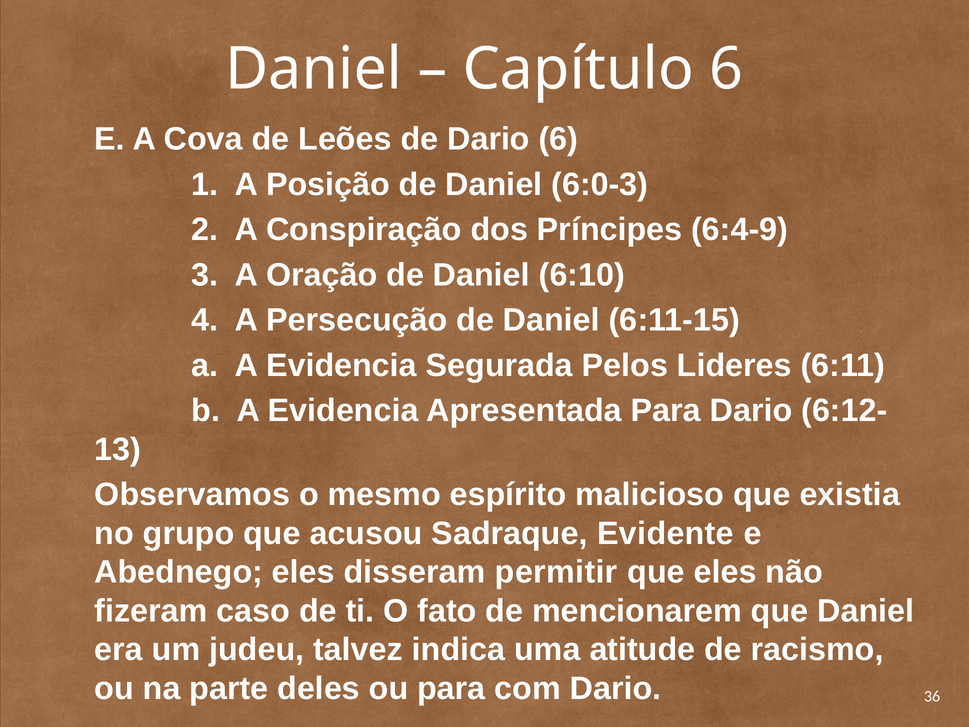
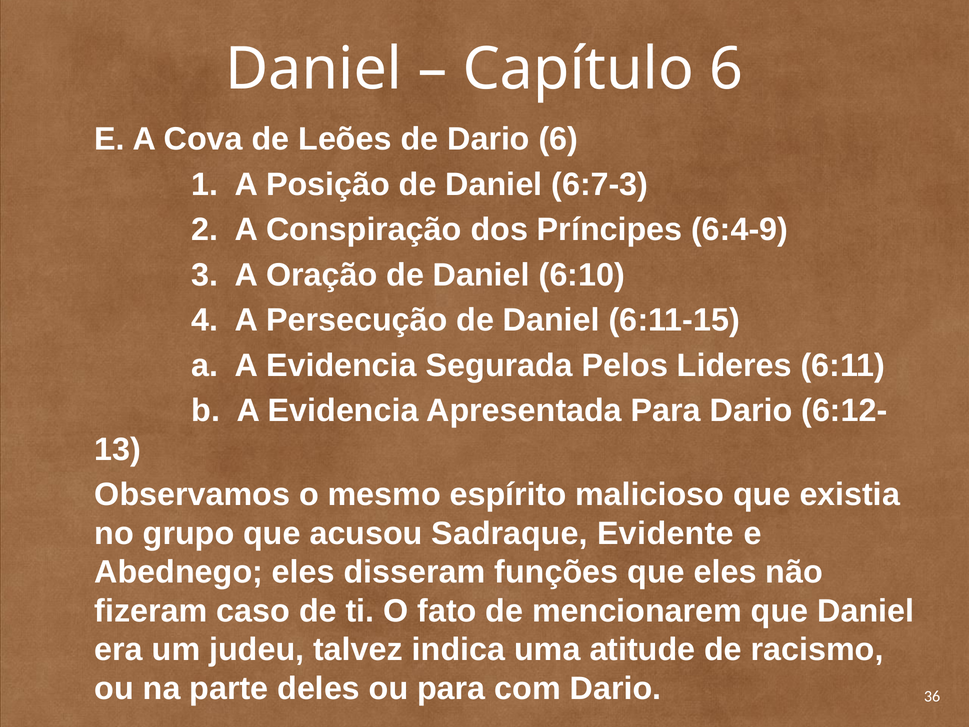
6:0-3: 6:0-3 -> 6:7-3
permitir: permitir -> funções
